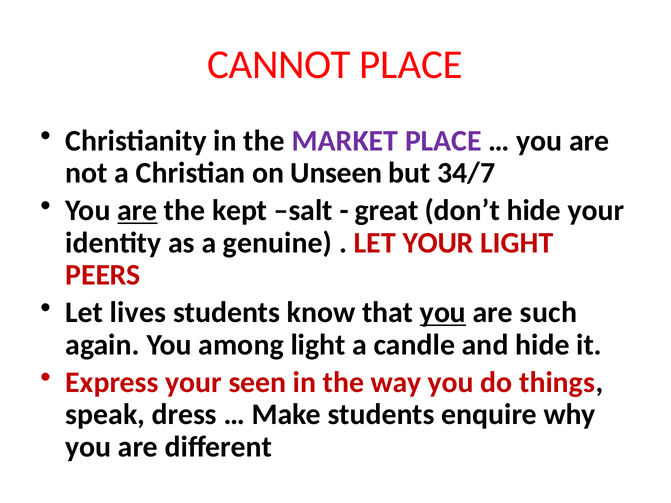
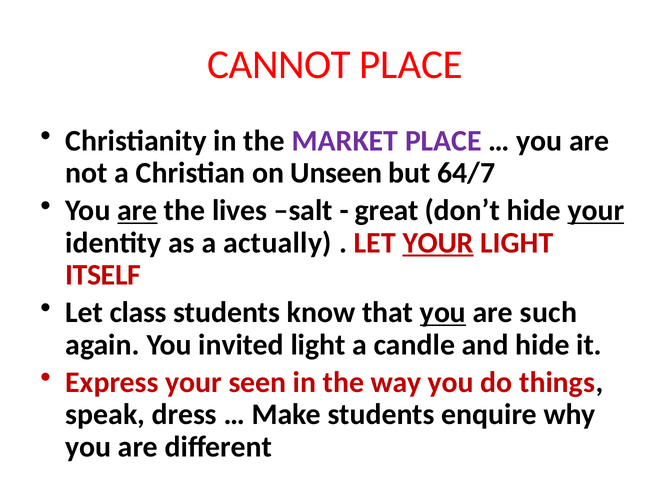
34/7: 34/7 -> 64/7
kept: kept -> lives
your at (596, 211) underline: none -> present
genuine: genuine -> actually
YOUR at (438, 243) underline: none -> present
PEERS: PEERS -> ITSELF
lives: lives -> class
among: among -> invited
